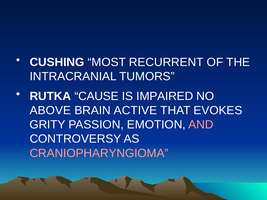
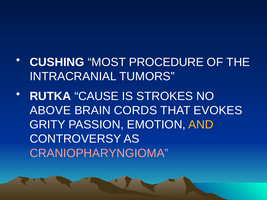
RECURRENT: RECURRENT -> PROCEDURE
IMPAIRED: IMPAIRED -> STROKES
ACTIVE: ACTIVE -> CORDS
AND colour: pink -> yellow
